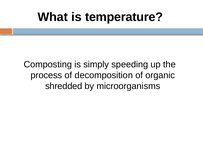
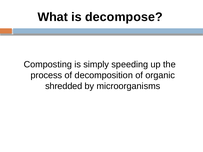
temperature: temperature -> decompose
